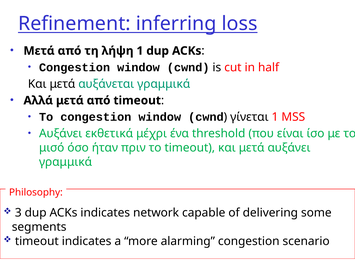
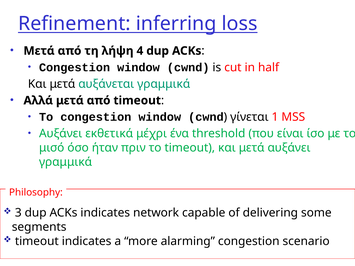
λήψη 1: 1 -> 4
